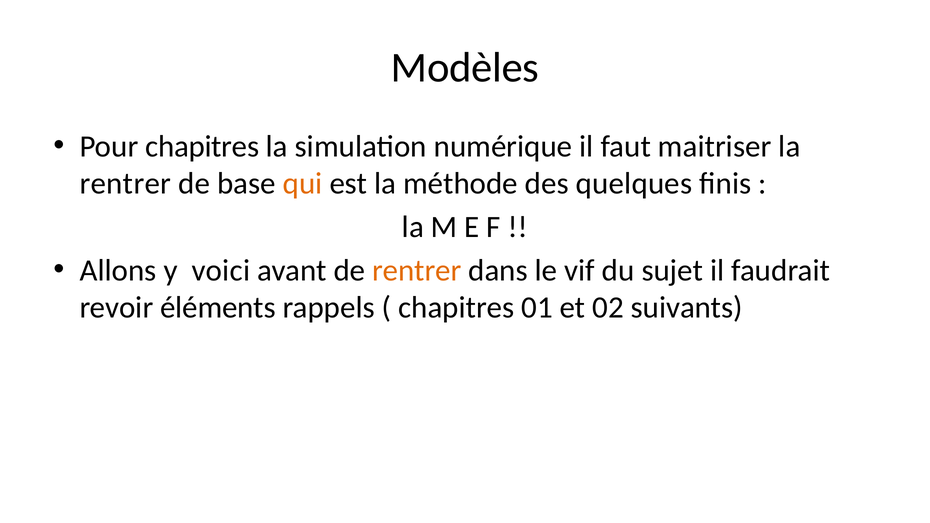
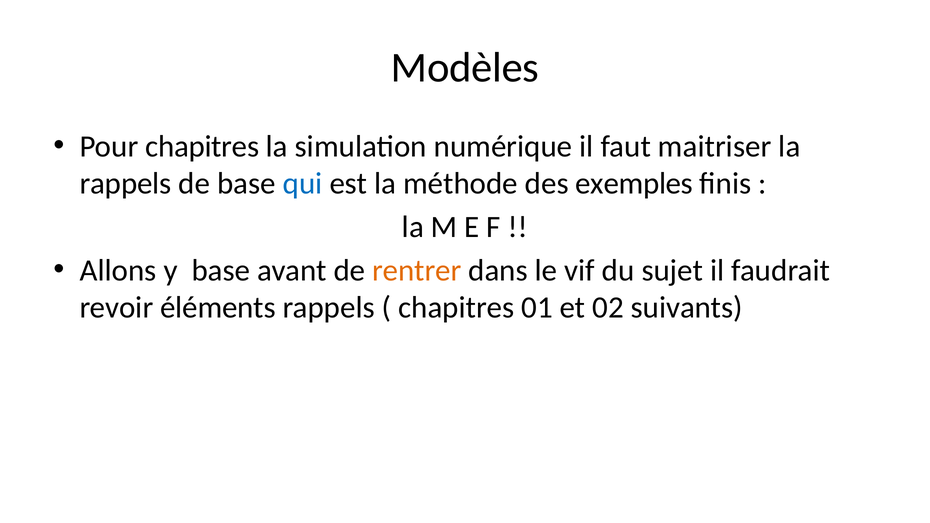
rentrer at (125, 184): rentrer -> rappels
qui colour: orange -> blue
quelques: quelques -> exemples
y voici: voici -> base
